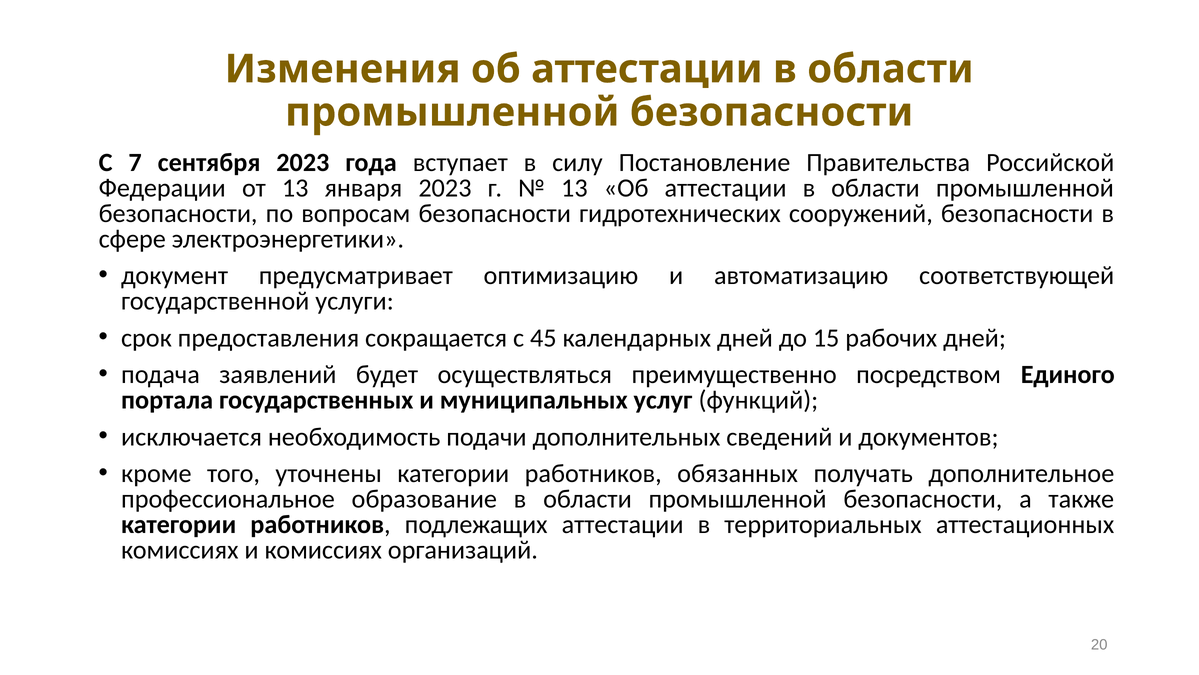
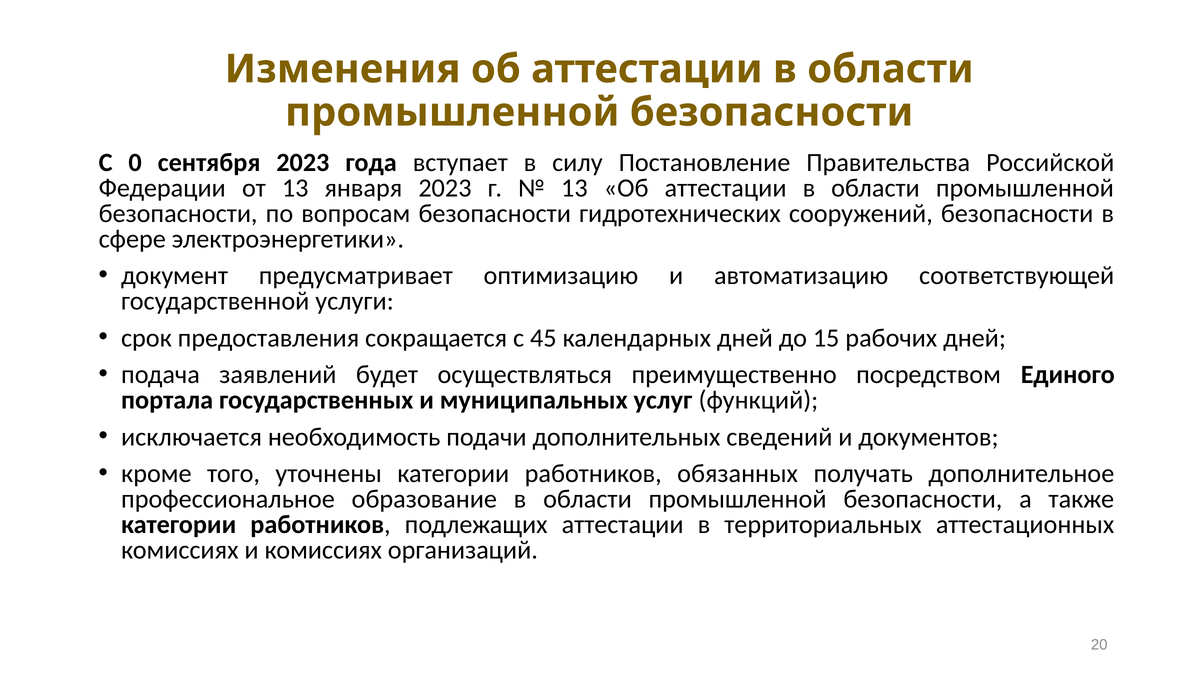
7: 7 -> 0
